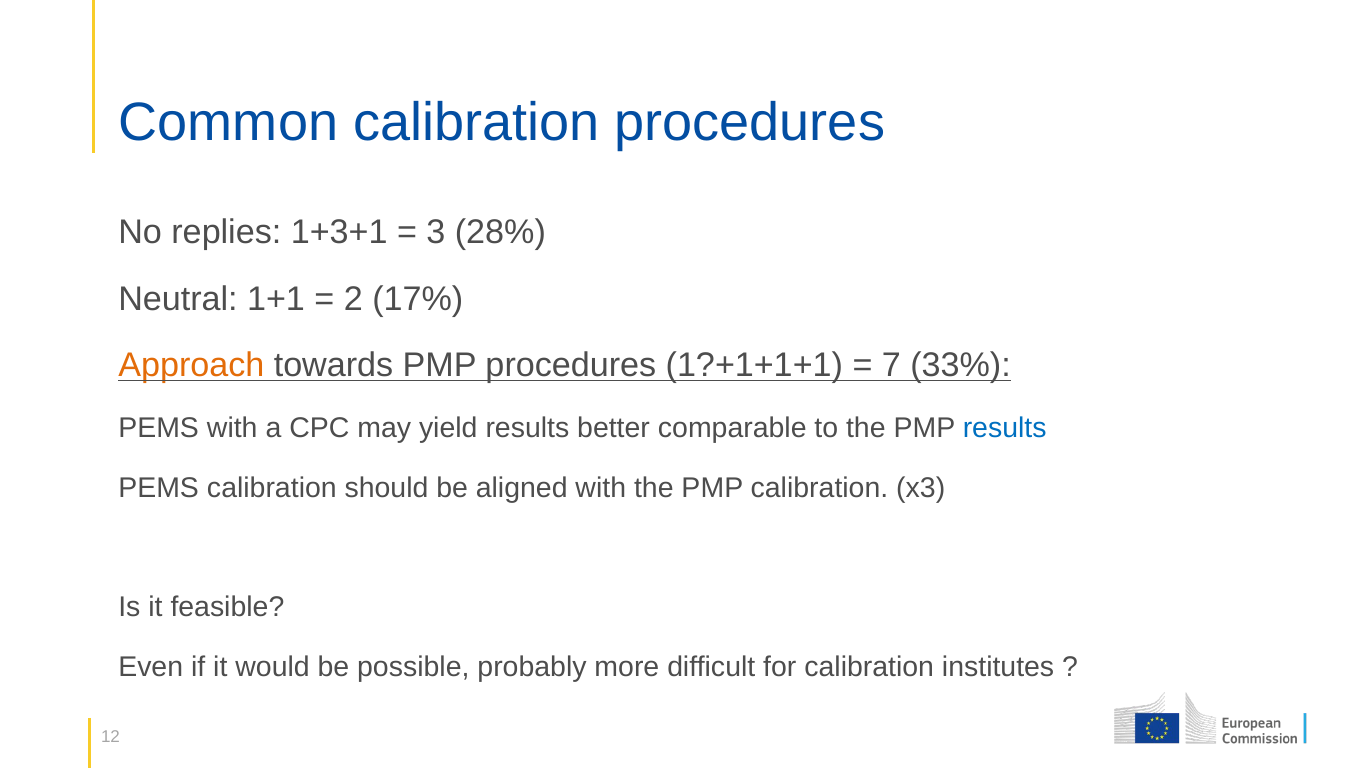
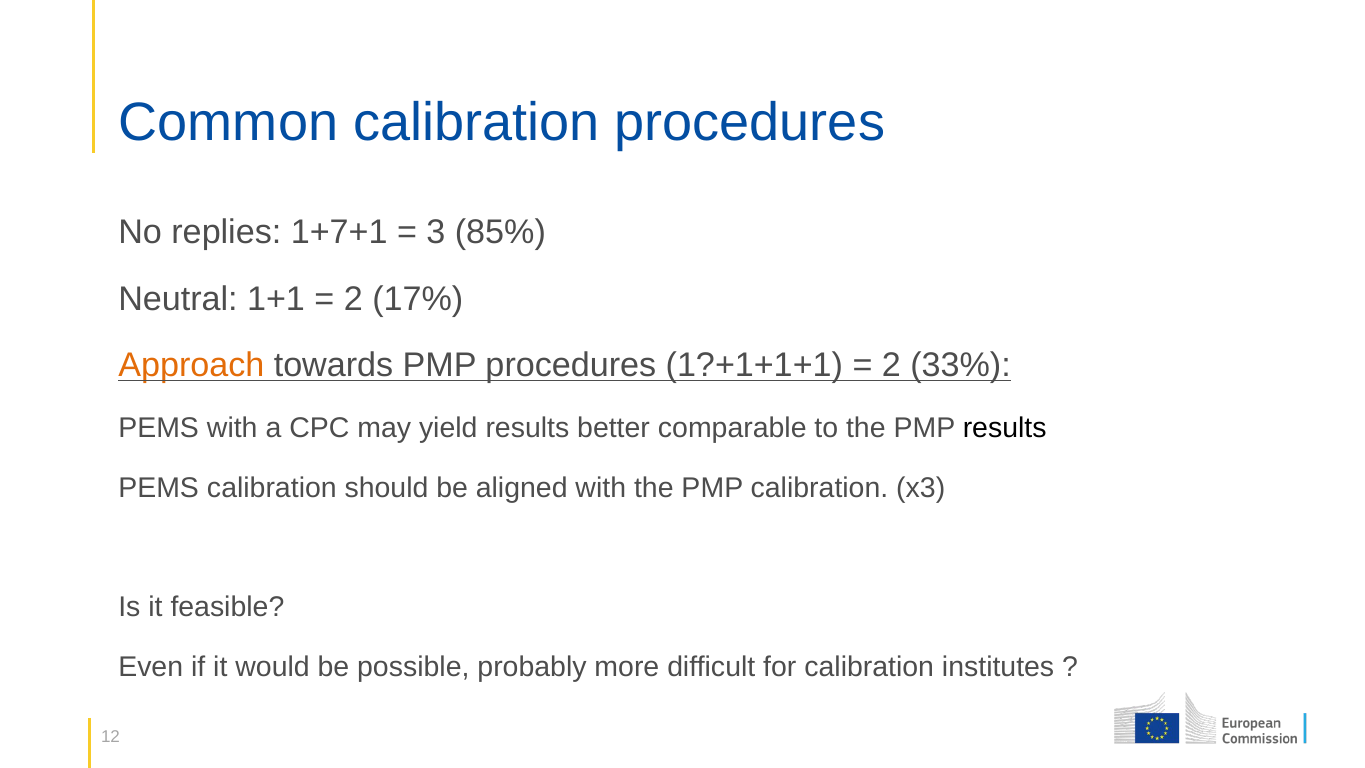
1+3+1: 1+3+1 -> 1+7+1
28%: 28% -> 85%
7 at (891, 365): 7 -> 2
results at (1005, 428) colour: blue -> black
